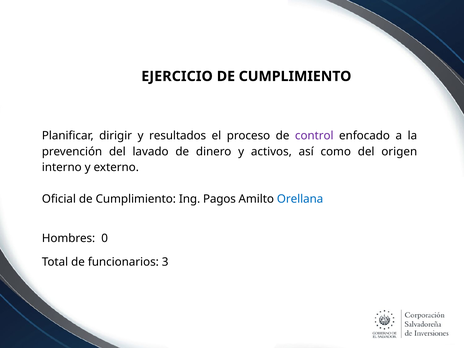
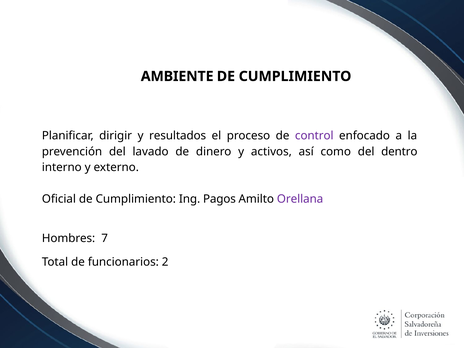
EJERCICIO: EJERCICIO -> AMBIENTE
origen: origen -> dentro
Orellana colour: blue -> purple
0: 0 -> 7
3: 3 -> 2
